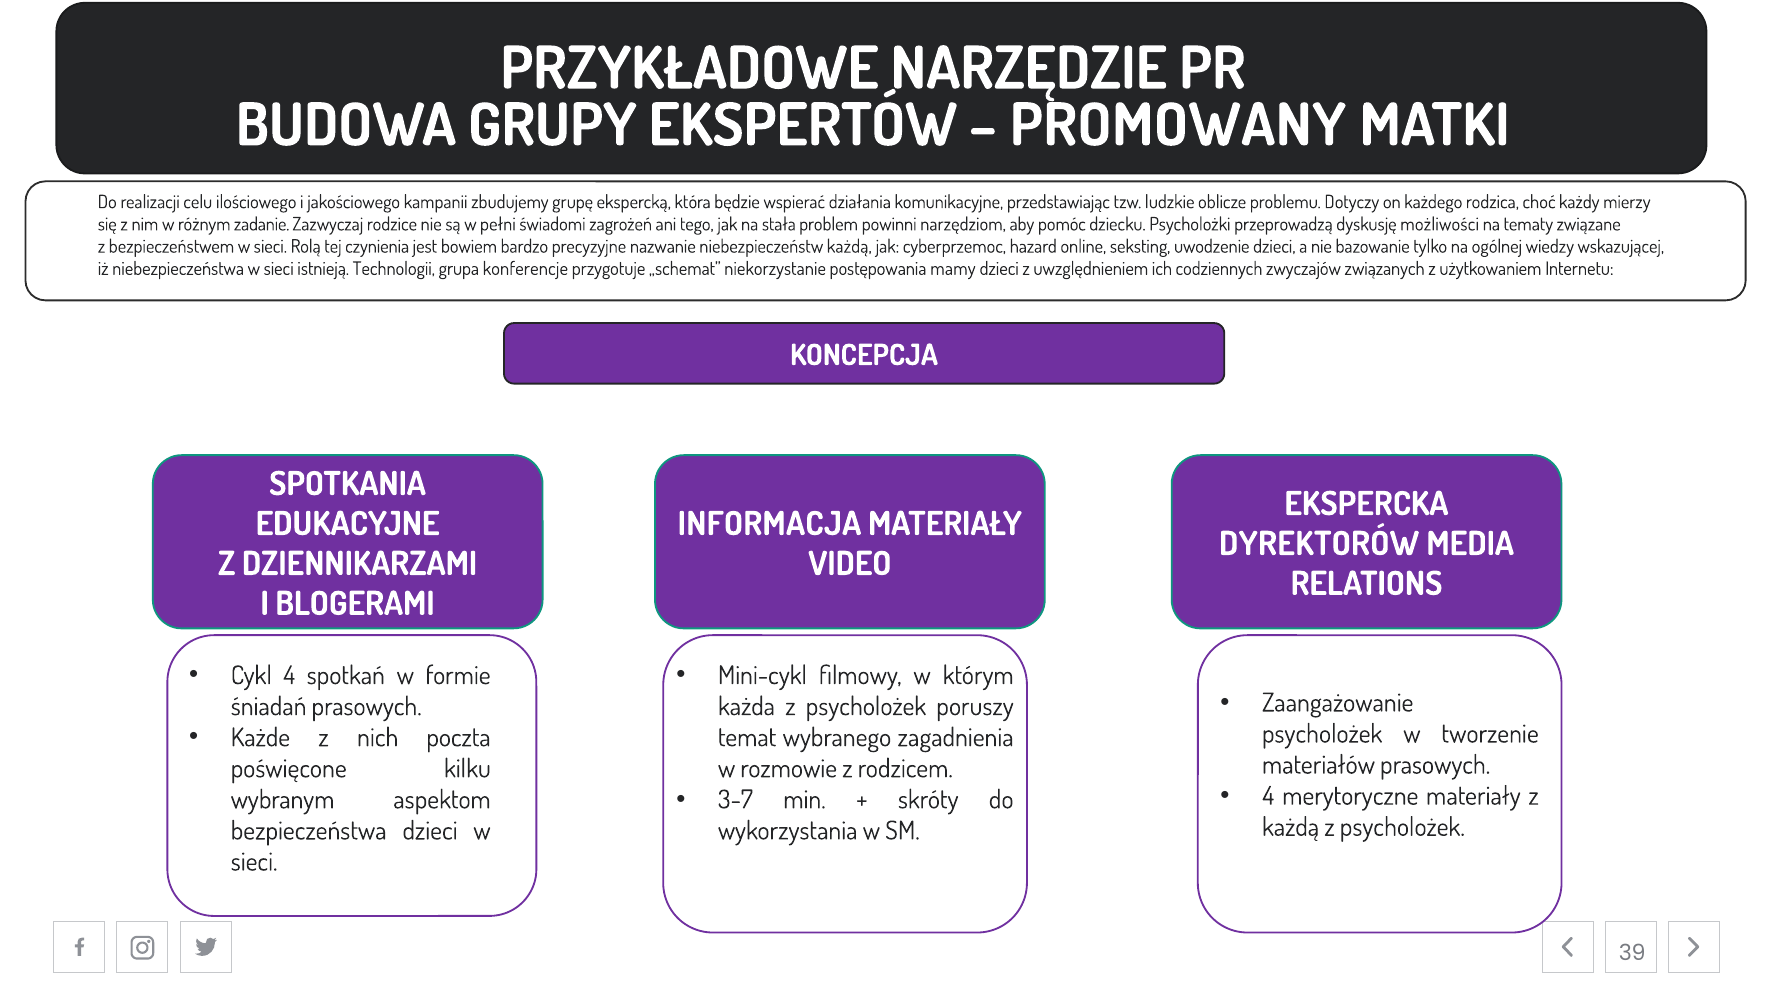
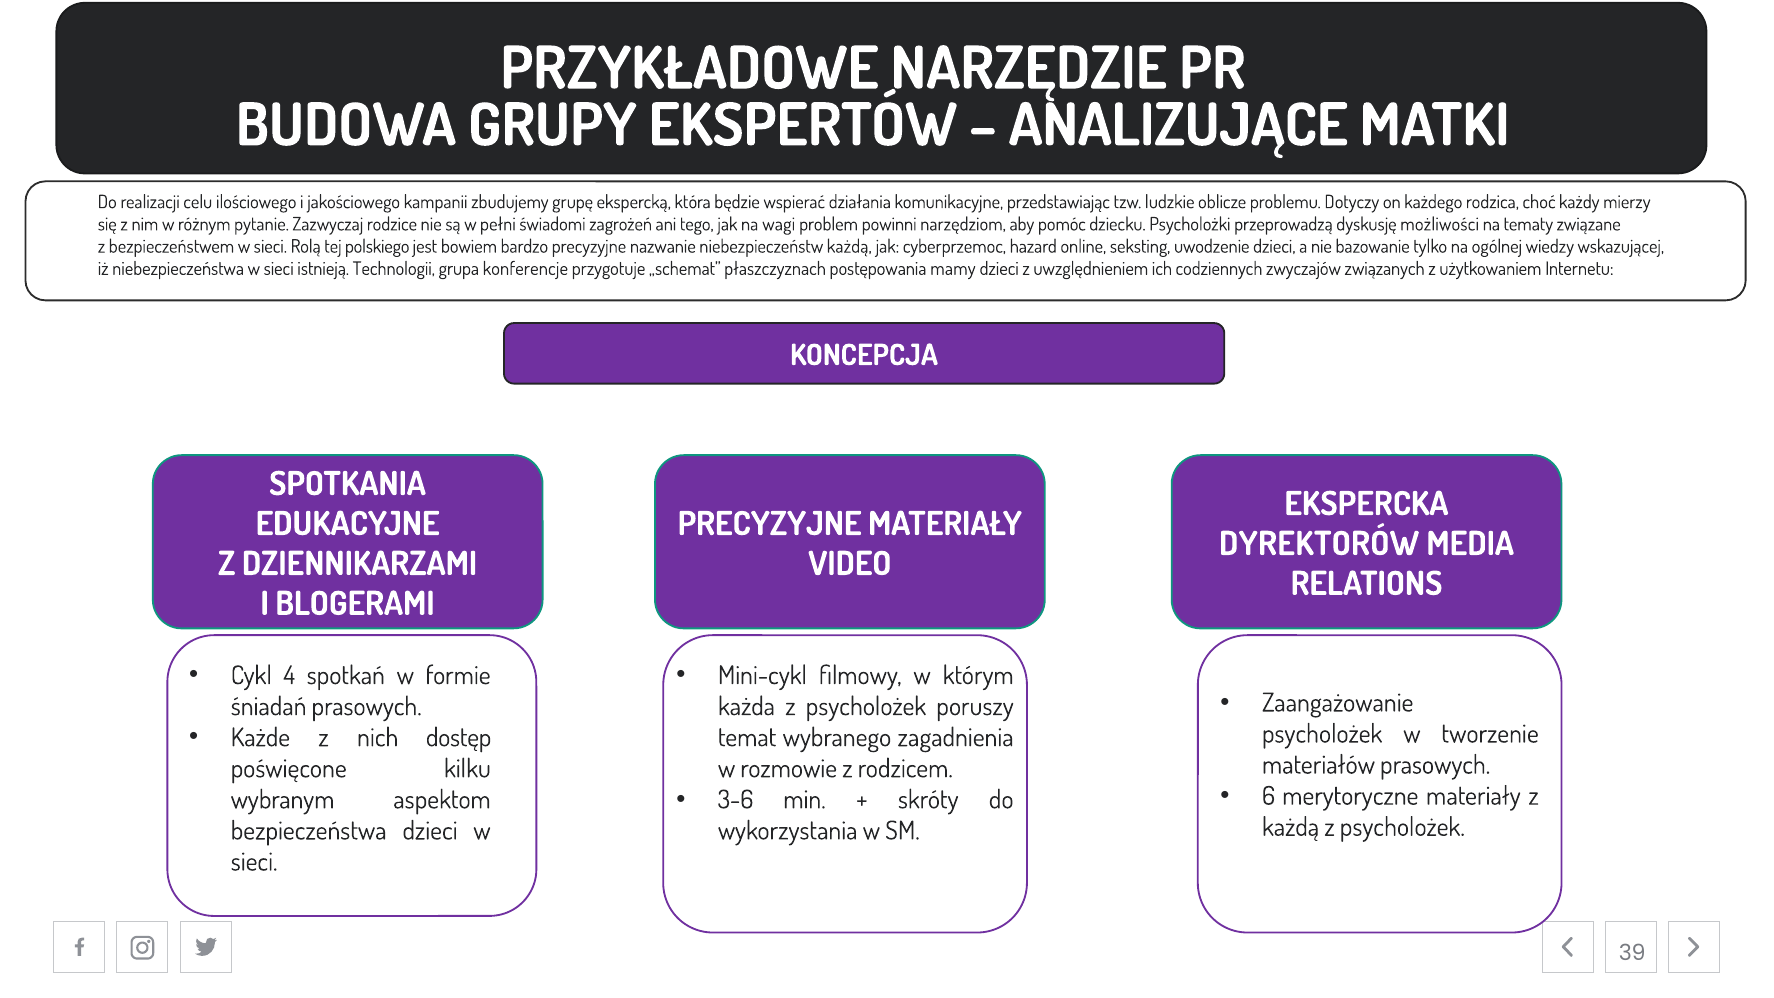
PROMOWANY: PROMOWANY -> ANALIZUJĄCE
zadanie: zadanie -> pytanie
stała: stała -> wagi
czynienia: czynienia -> polskiego
niekorzystanie: niekorzystanie -> płaszczyznach
INFORMACJA at (769, 524): INFORMACJA -> PRECYZYJNE
poczta: poczta -> dostęp
4 at (1268, 796): 4 -> 6
3-7: 3-7 -> 3-6
